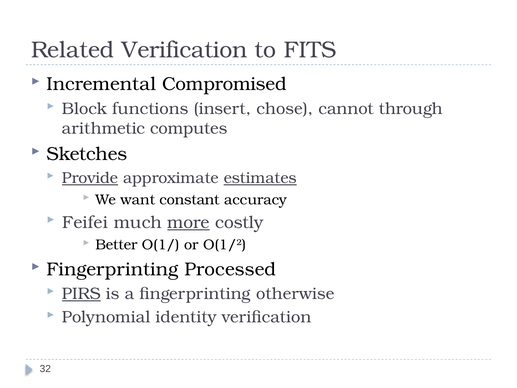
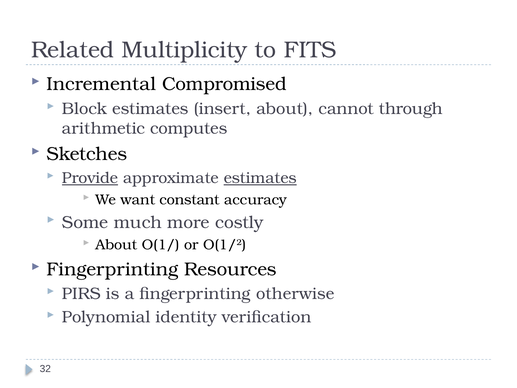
Related Verification: Verification -> Multiplicity
Block functions: functions -> estimates
insert chose: chose -> about
Feifei: Feifei -> Some
more underline: present -> none
Better at (117, 245): Better -> About
Processed: Processed -> Resources
PIRS underline: present -> none
